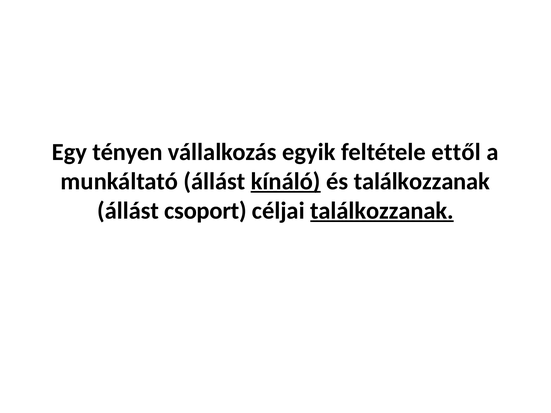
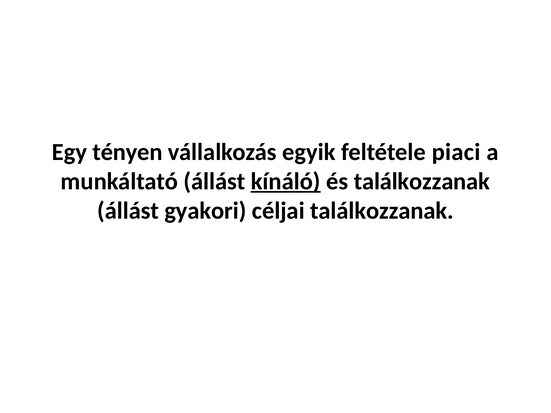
ettől: ettől -> piaci
csoport: csoport -> gyakori
találkozzanak at (382, 211) underline: present -> none
